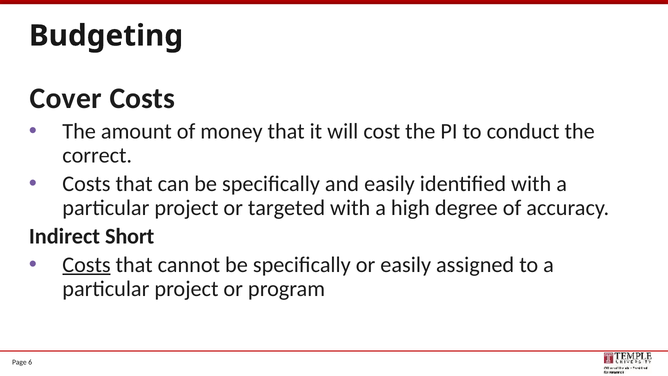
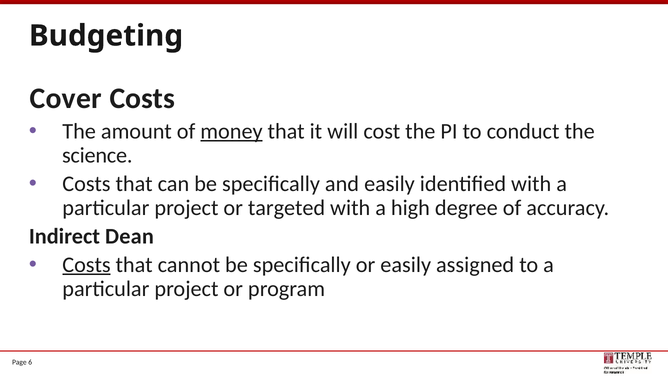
money underline: none -> present
correct: correct -> science
Short: Short -> Dean
